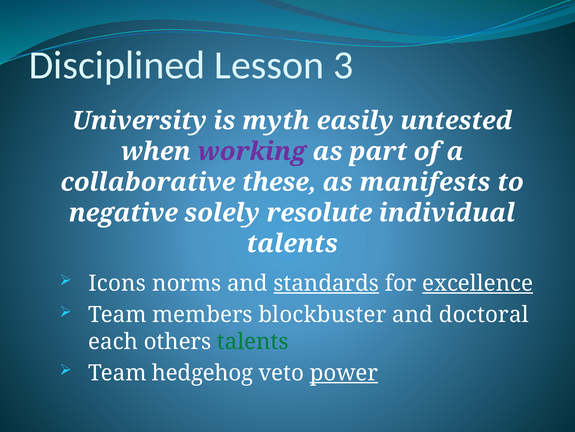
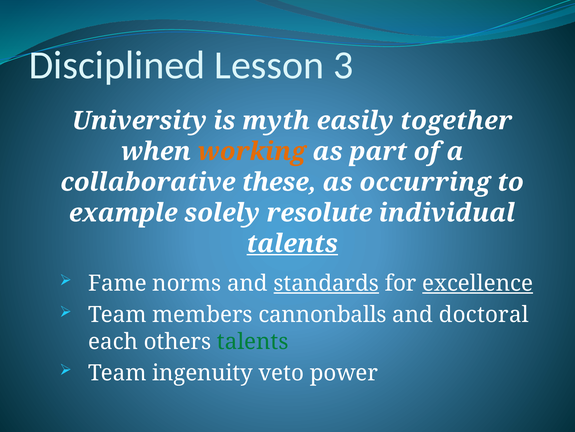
untested: untested -> together
working colour: purple -> orange
manifests: manifests -> occurring
negative: negative -> example
talents at (292, 243) underline: none -> present
Icons: Icons -> Fame
blockbuster: blockbuster -> cannonballs
hedgehog: hedgehog -> ingenuity
power underline: present -> none
